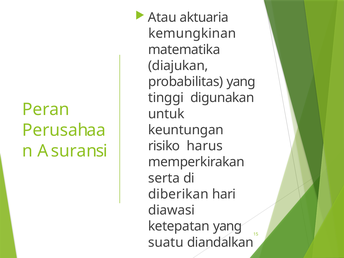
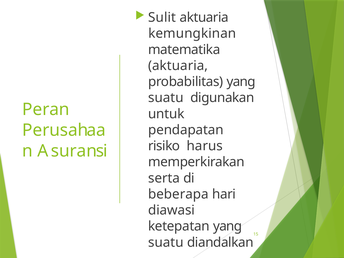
Atau: Atau -> Sulit
diajukan at (178, 66): diajukan -> aktuaria
tinggi at (166, 98): tinggi -> suatu
keuntungan: keuntungan -> pendapatan
diberikan: diberikan -> beberapa
